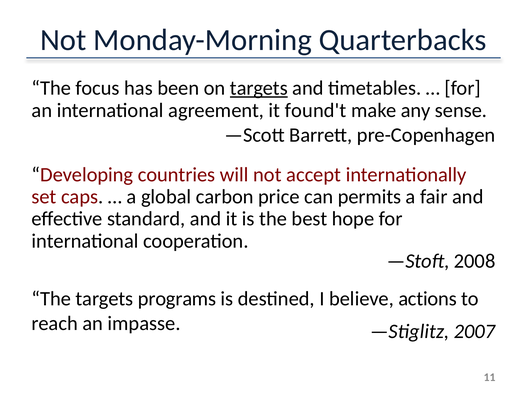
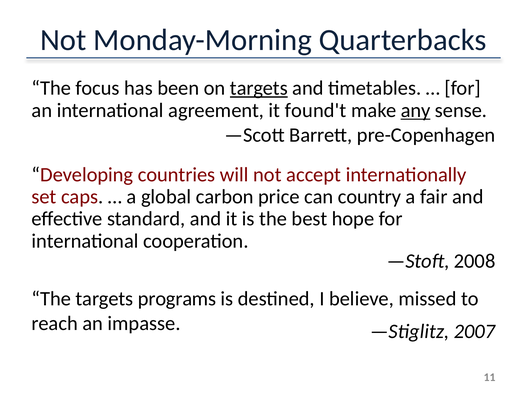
any underline: none -> present
permits: permits -> country
actions: actions -> missed
